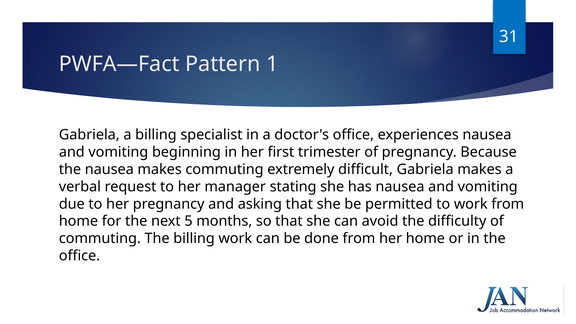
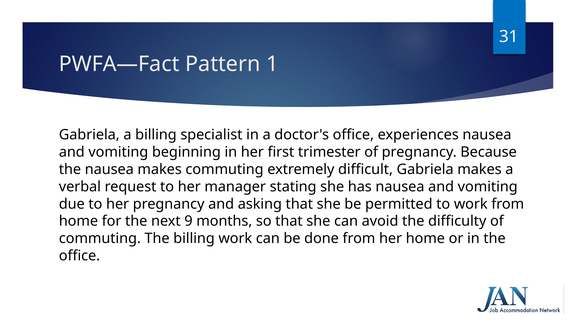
5: 5 -> 9
